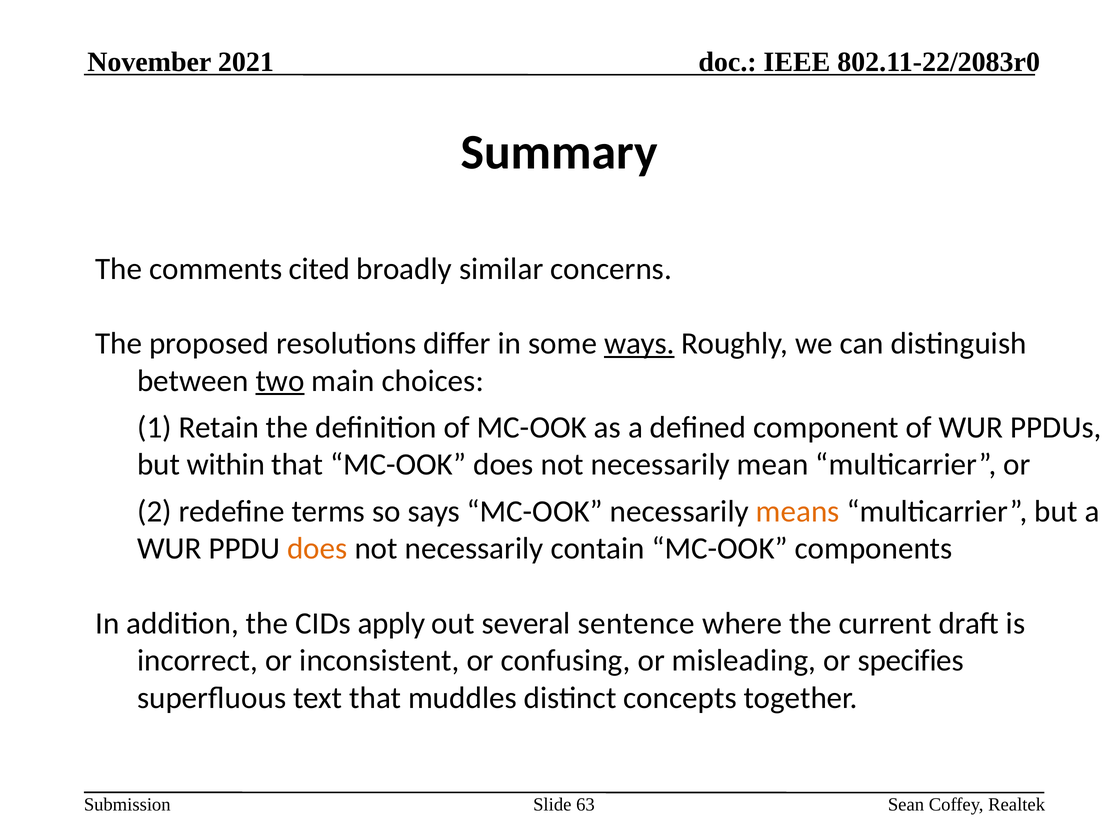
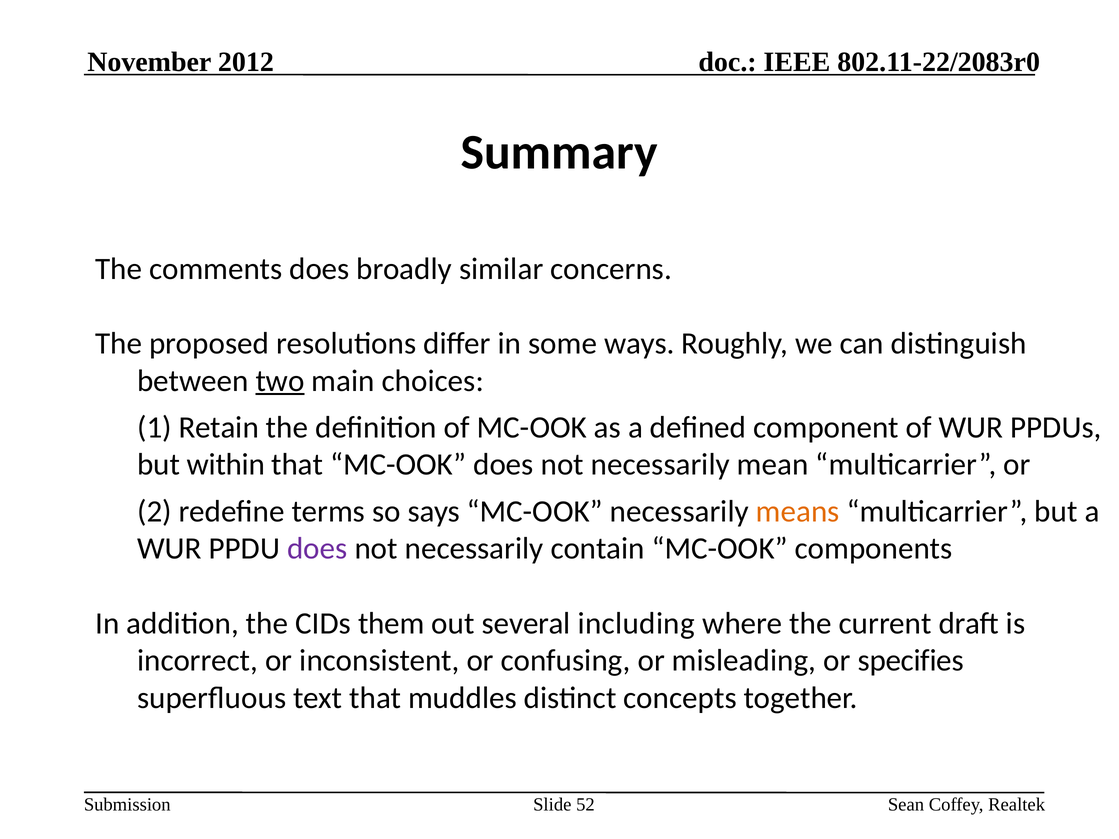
2021: 2021 -> 2012
comments cited: cited -> does
ways underline: present -> none
does at (317, 549) colour: orange -> purple
apply: apply -> them
sentence: sentence -> including
63: 63 -> 52
